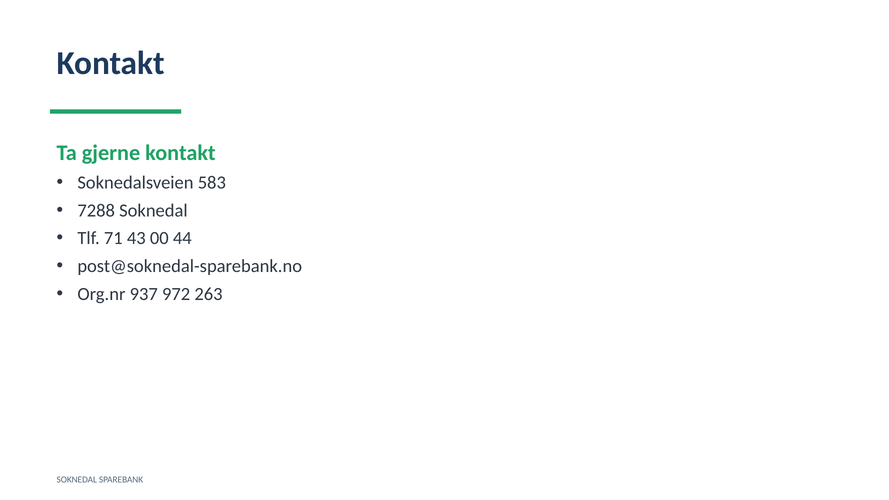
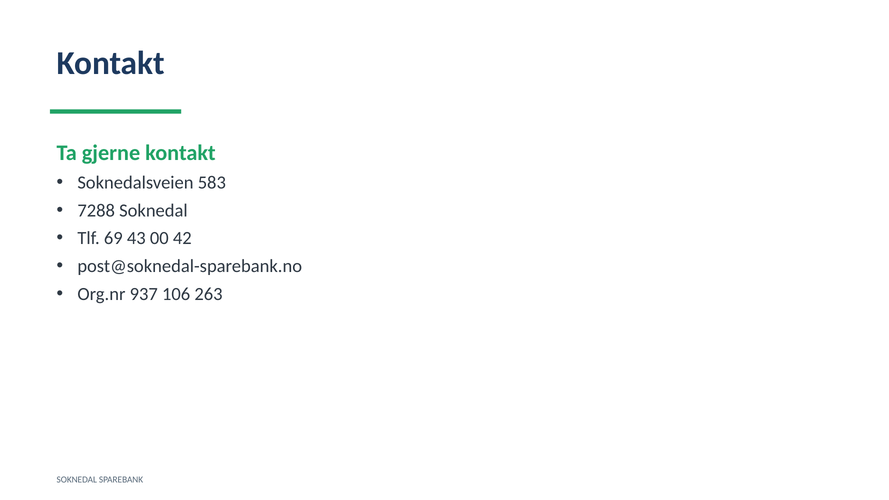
71: 71 -> 69
44: 44 -> 42
972: 972 -> 106
